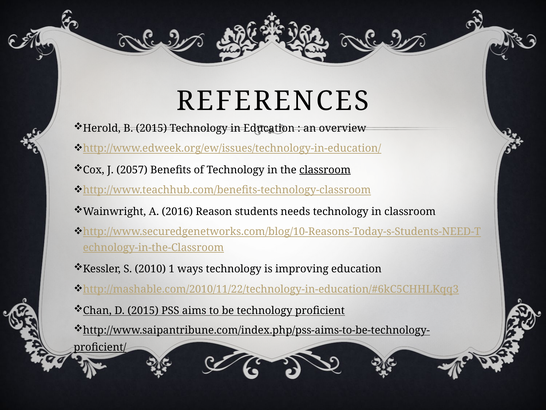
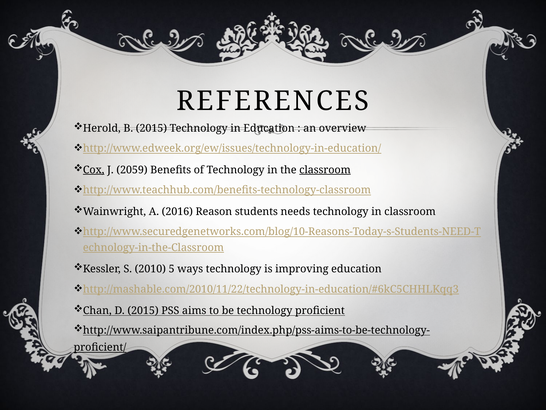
Cox underline: none -> present
2057: 2057 -> 2059
1: 1 -> 5
